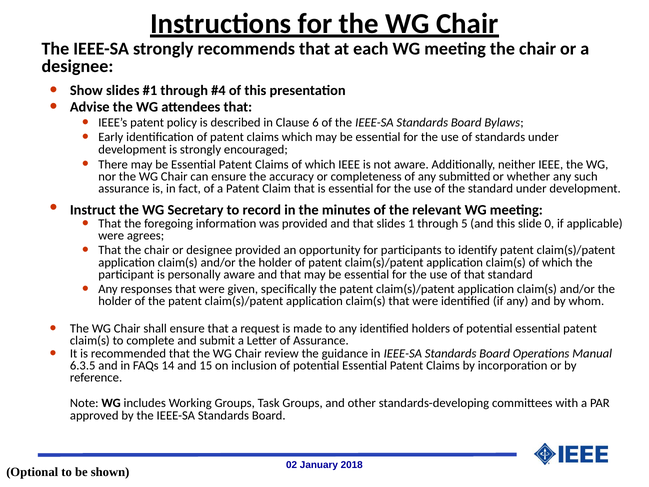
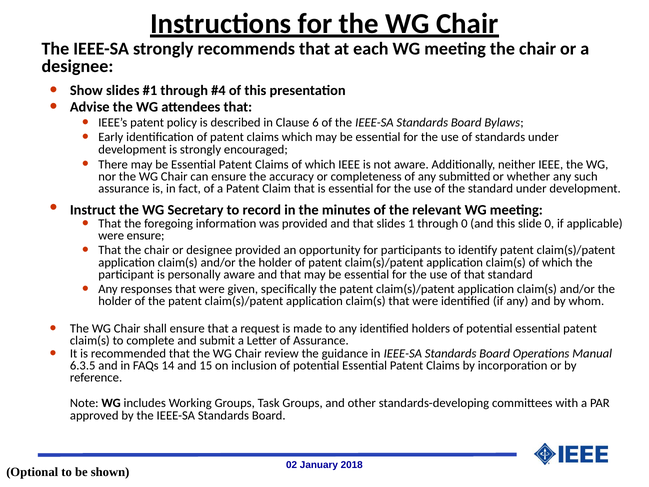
through 5: 5 -> 0
were agrees: agrees -> ensure
